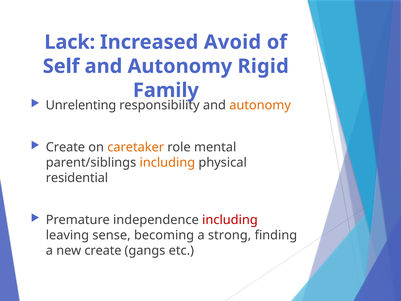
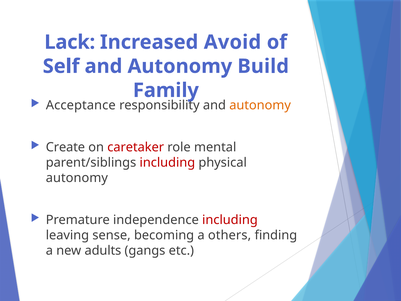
Rigid: Rigid -> Build
Unrelenting: Unrelenting -> Acceptance
caretaker colour: orange -> red
including at (167, 163) colour: orange -> red
residential at (77, 178): residential -> autonomy
strong: strong -> others
new create: create -> adults
